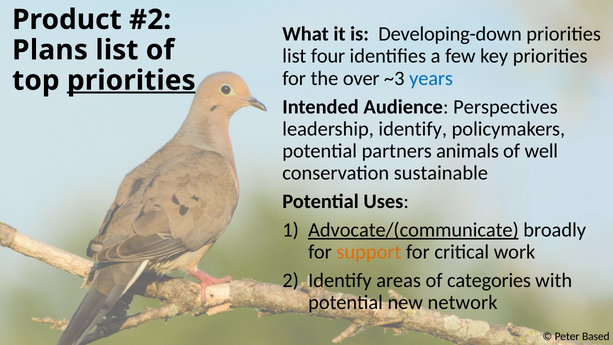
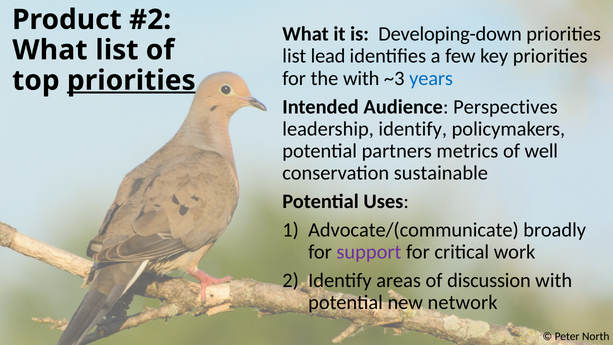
Plans at (50, 50): Plans -> What
four: four -> lead
the over: over -> with
animals: animals -> metrics
Advocate/(communicate underline: present -> none
support colour: orange -> purple
categories: categories -> discussion
Based: Based -> North
